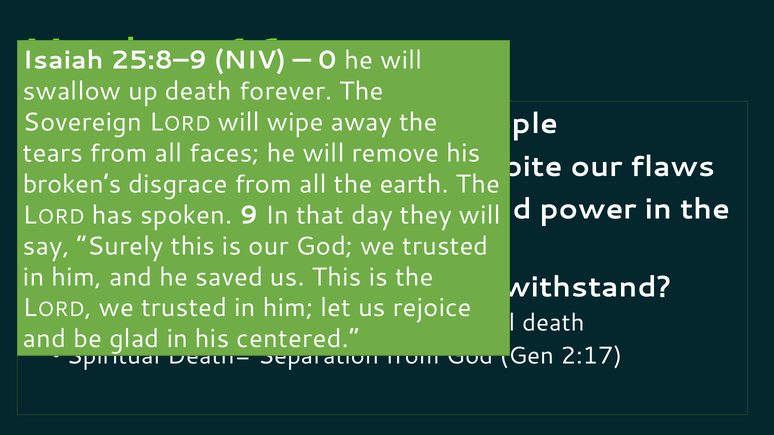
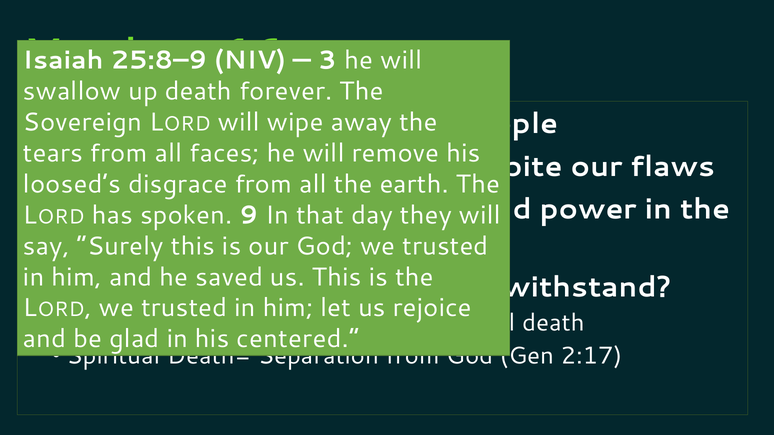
0: 0 -> 3
broken’s: broken’s -> loosed’s
